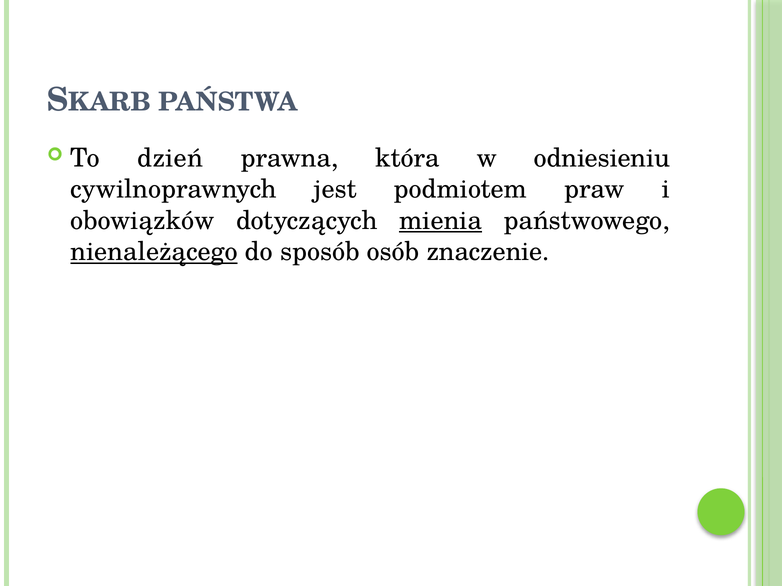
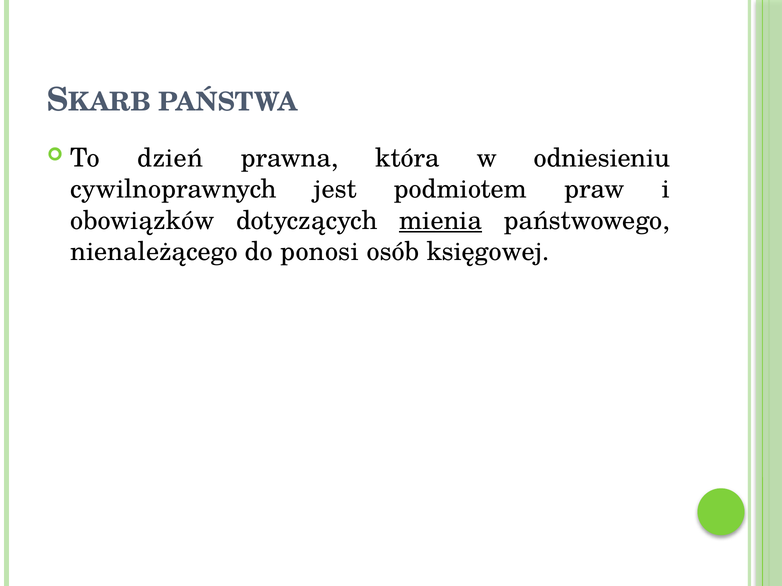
nienależącego underline: present -> none
sposób: sposób -> ponosi
znaczenie: znaczenie -> księgowej
